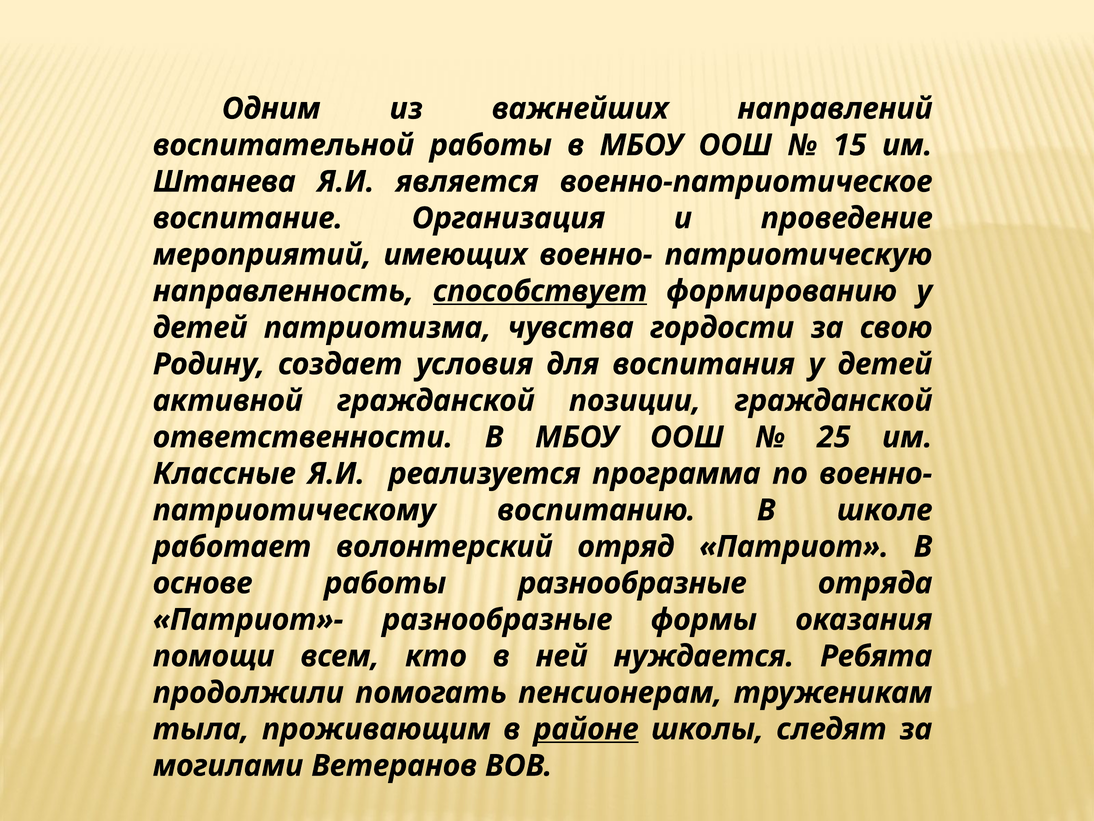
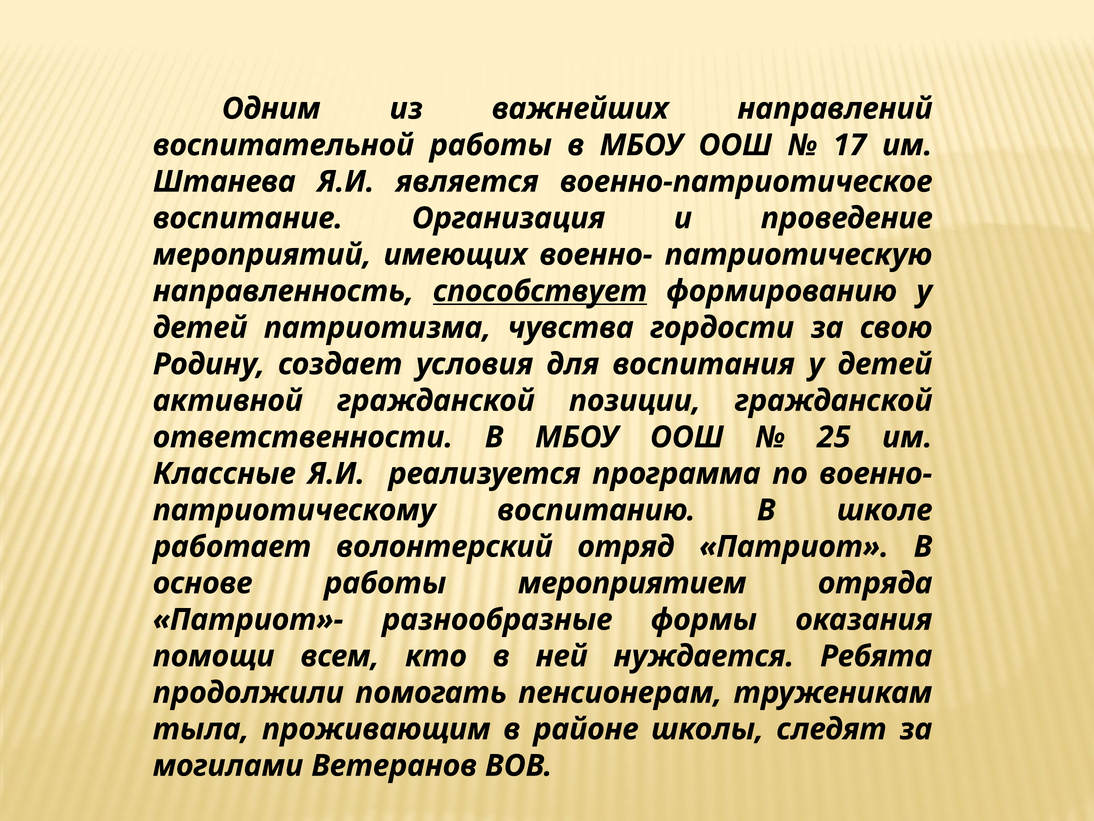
15: 15 -> 17
работы разнообразные: разнообразные -> мероприятием
районе underline: present -> none
